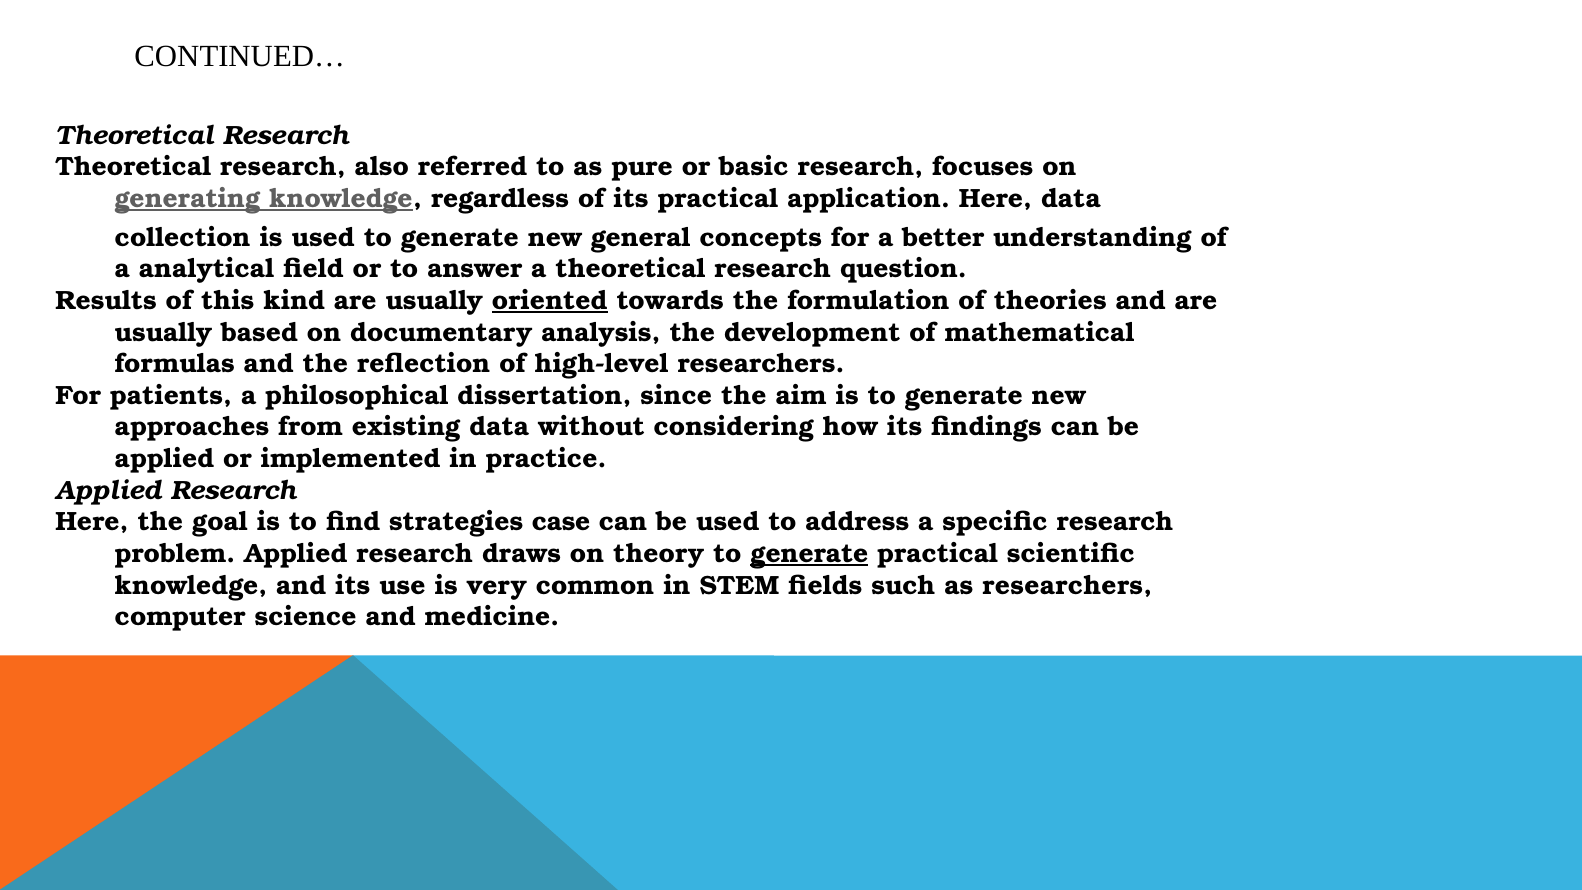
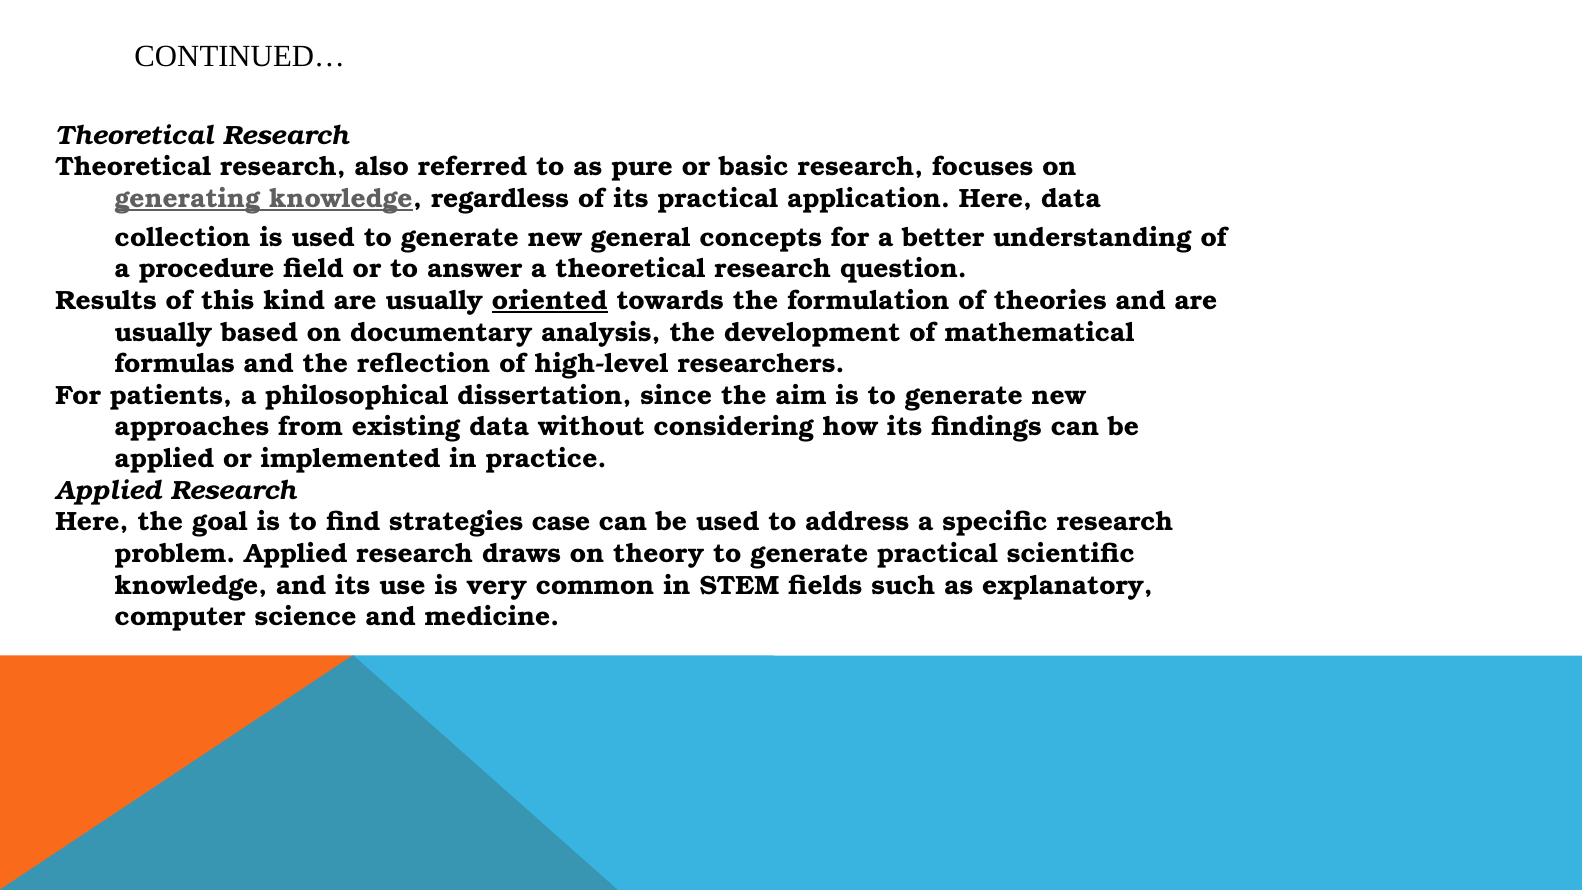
analytical: analytical -> procedure
generate at (809, 554) underline: present -> none
as researchers: researchers -> explanatory
